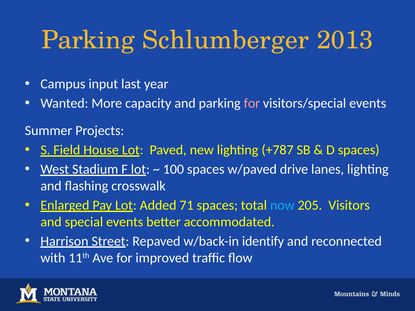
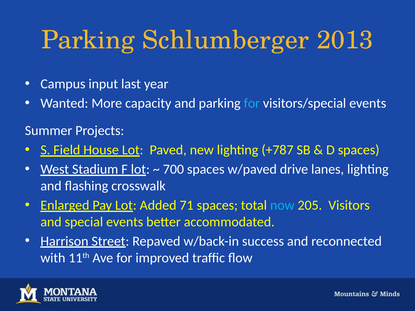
for at (252, 103) colour: pink -> light blue
100: 100 -> 700
identify: identify -> success
